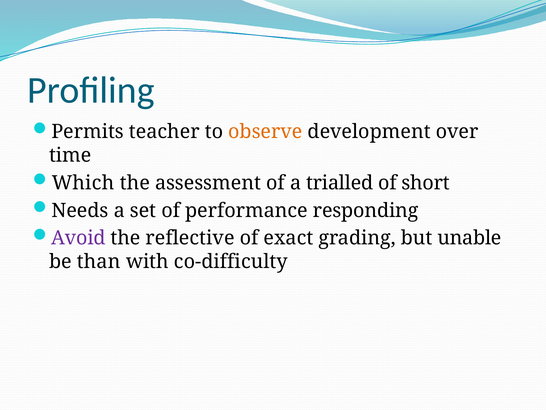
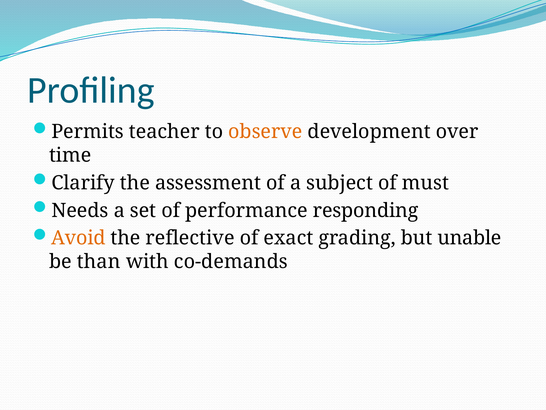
Which: Which -> Clarify
trialled: trialled -> subject
short: short -> must
Avoid colour: purple -> orange
co-difficulty: co-difficulty -> co-demands
